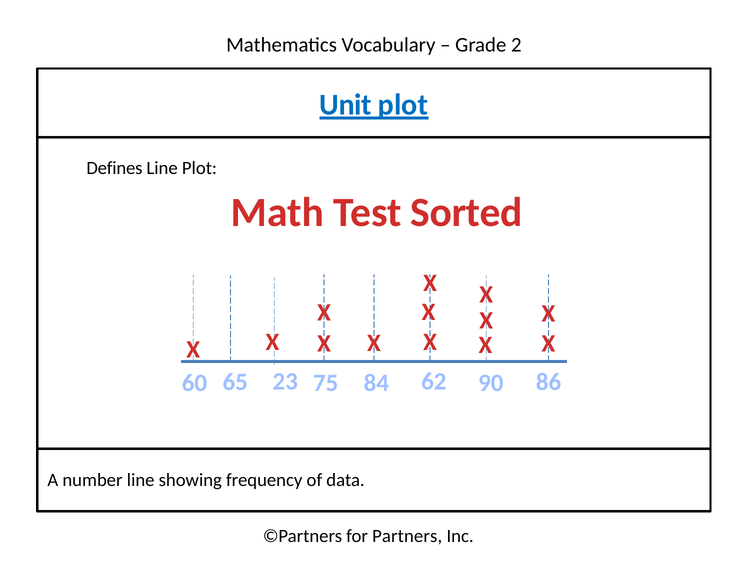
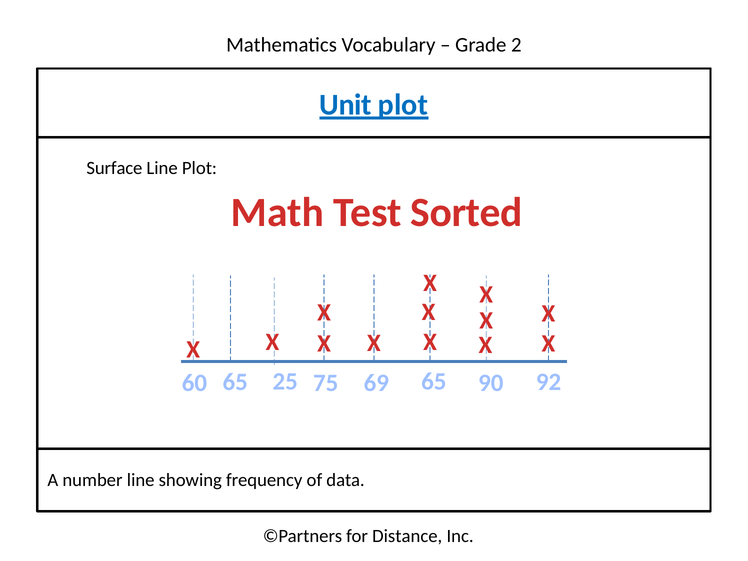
Defines: Defines -> Surface
23: 23 -> 25
84: 84 -> 69
60 62: 62 -> 65
86: 86 -> 92
Partners: Partners -> Distance
